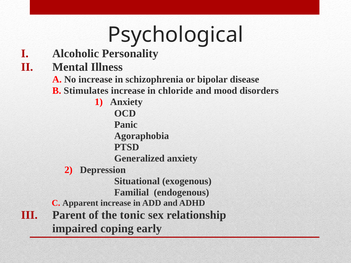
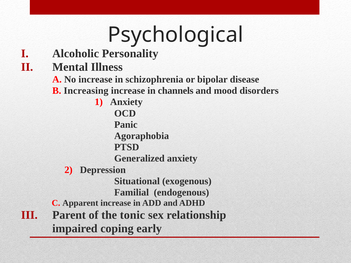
Stimulates: Stimulates -> Increasing
chloride: chloride -> channels
